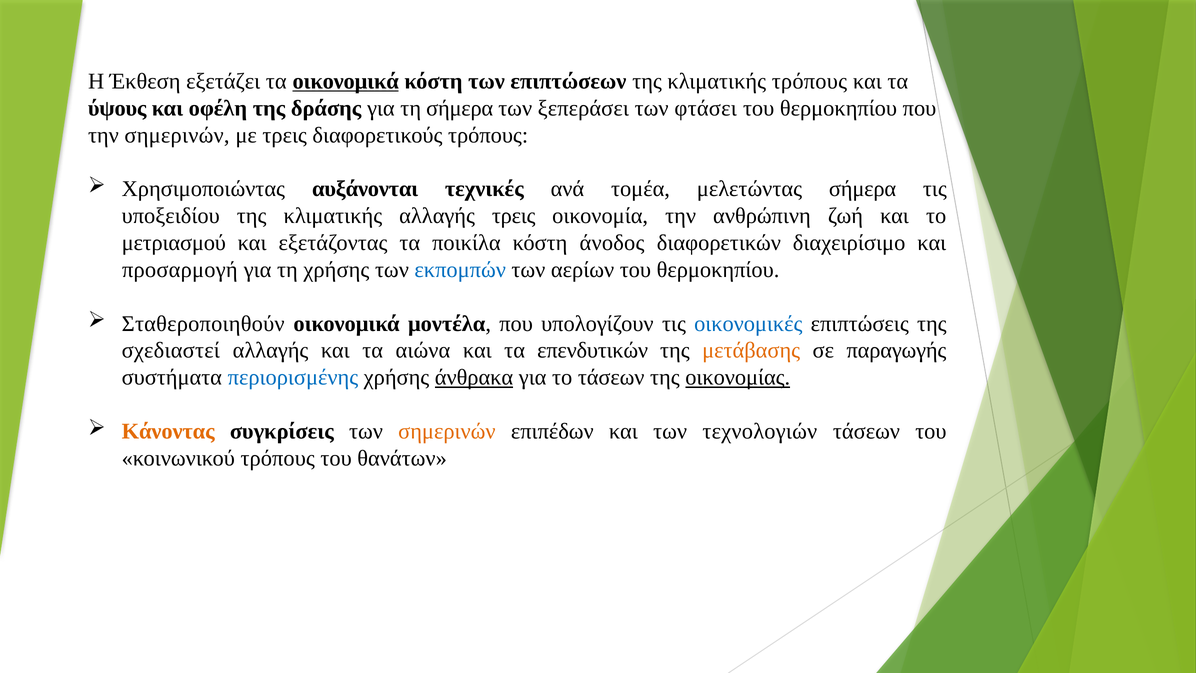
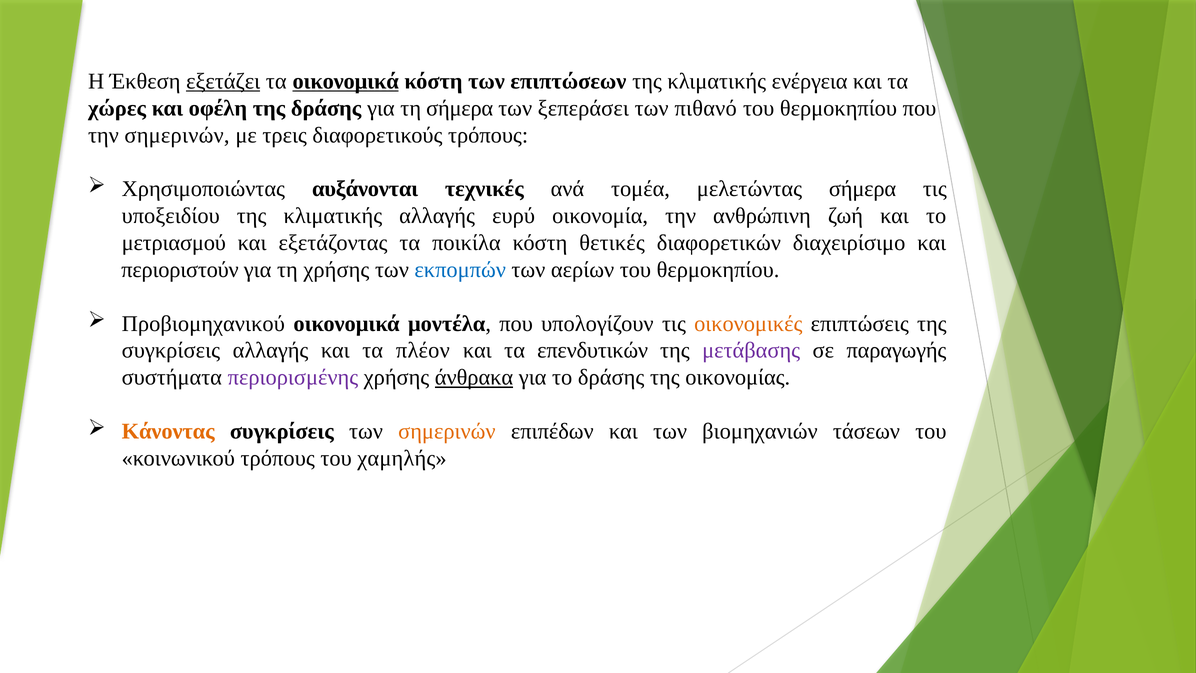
εξετάζει underline: none -> present
κλιματικής τρόπους: τρόπους -> ενέργεια
ύψους: ύψους -> χώρες
φτάσει: φτάσει -> πιθανό
αλλαγής τρεις: τρεις -> ευρύ
άνοδος: άνοδος -> θετικές
προσαρμογή: προσαρμογή -> περιοριστούν
Σταθεροποιηθούν: Σταθεροποιηθούν -> Προβιομηχανικού
οικονομικές colour: blue -> orange
σχεδιαστεί at (171, 350): σχεδιαστεί -> συγκρίσεις
αιώνα: αιώνα -> πλέον
μετάβασης colour: orange -> purple
περιορισμένης colour: blue -> purple
το τάσεων: τάσεων -> δράσης
οικονομίας underline: present -> none
τεχνολογιών: τεχνολογιών -> βιομηχανιών
θανάτων: θανάτων -> χαμηλής
